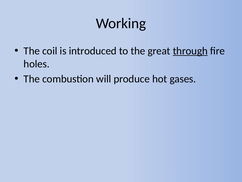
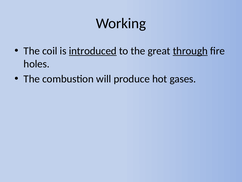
introduced underline: none -> present
